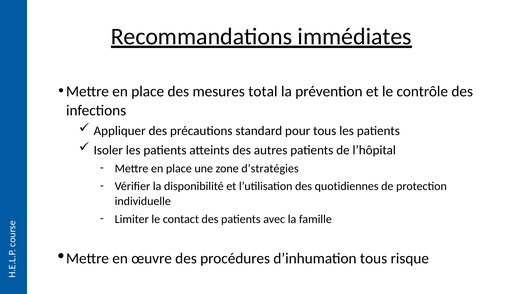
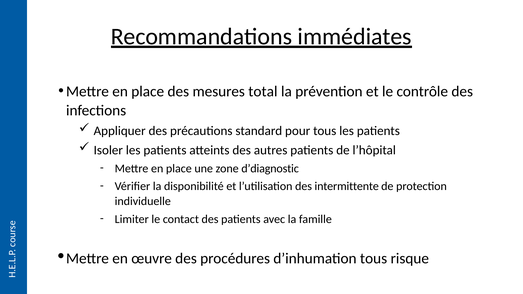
d’stratégies: d’stratégies -> d’diagnostic
quotidiennes: quotidiennes -> intermittente
